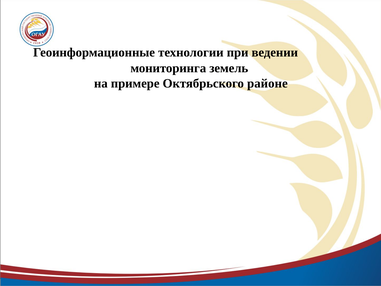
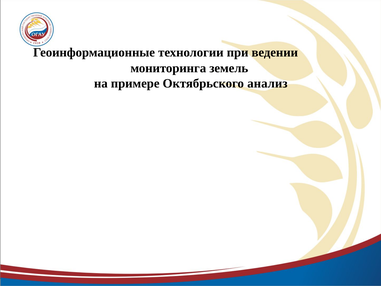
районе: районе -> анализ
